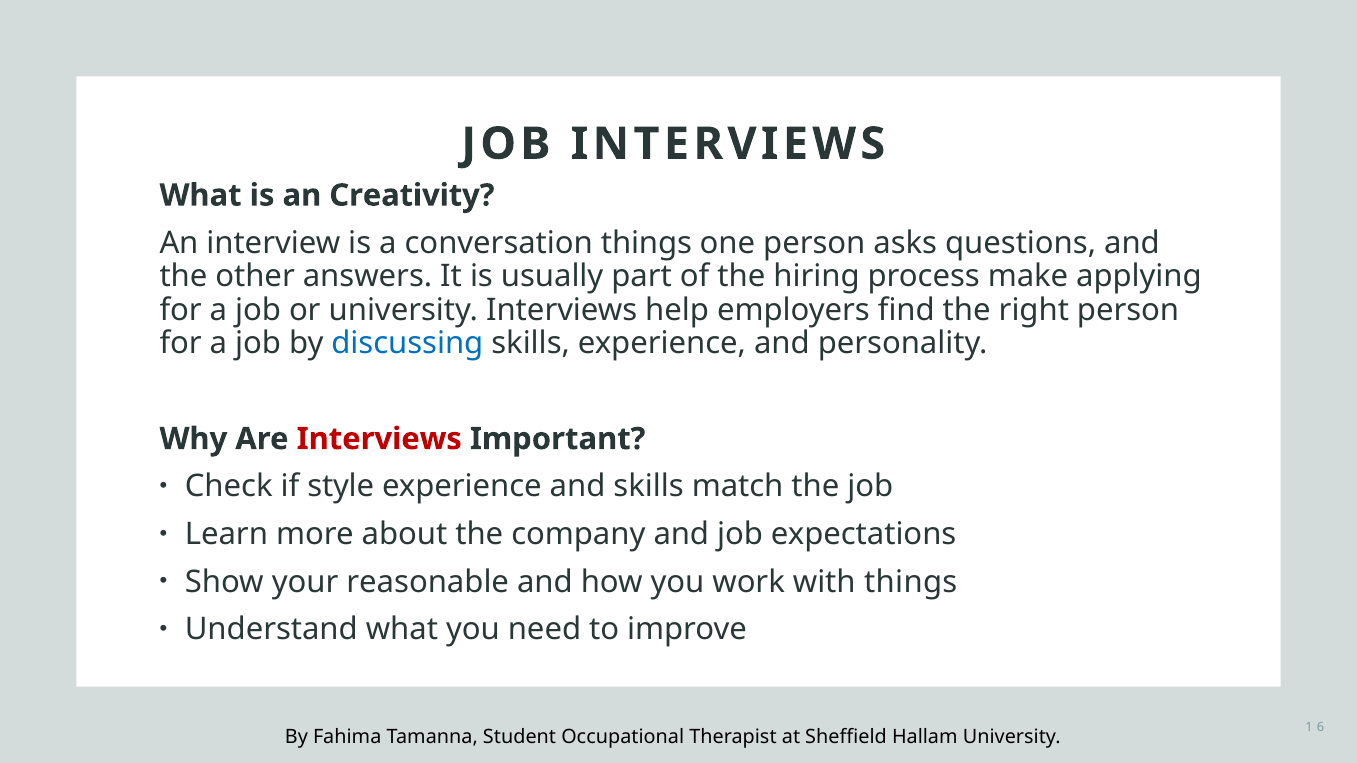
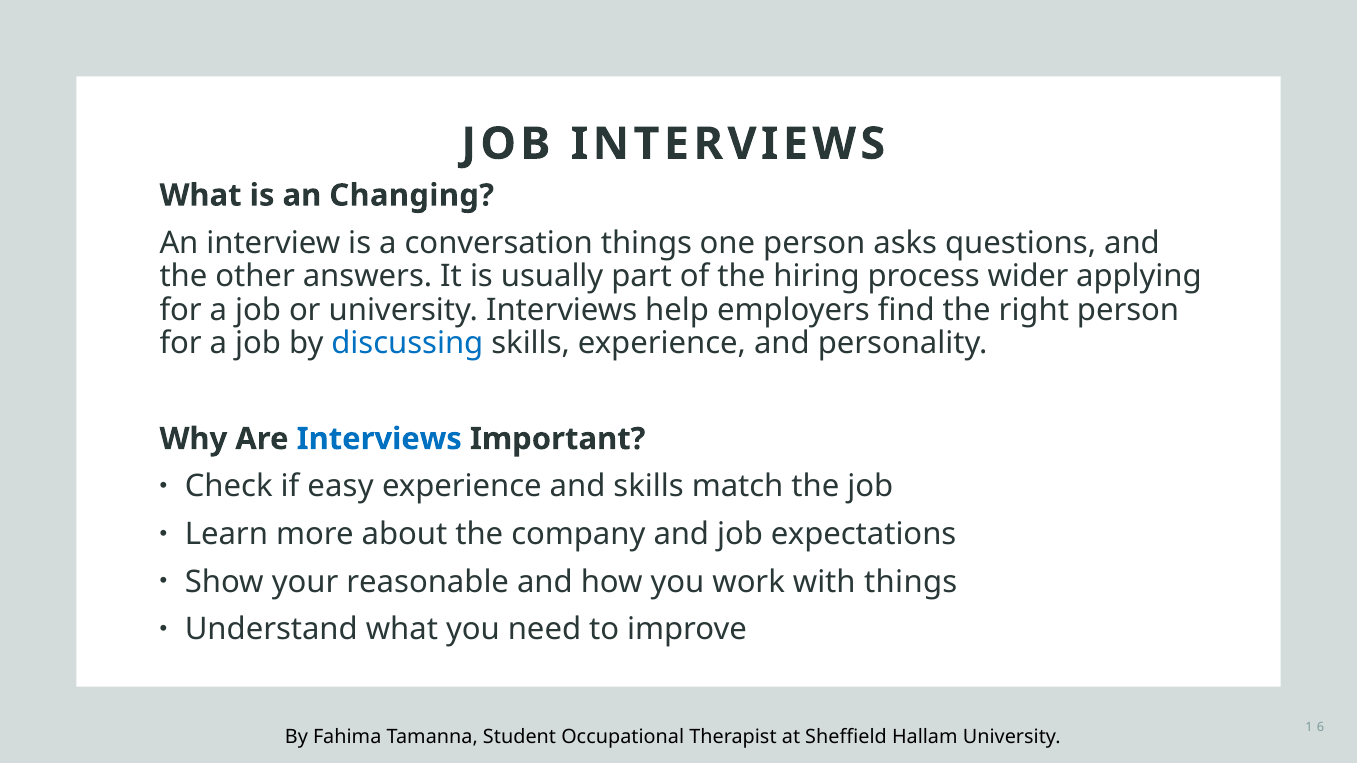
Creativity: Creativity -> Changing
make: make -> wider
Interviews at (379, 439) colour: red -> blue
style: style -> easy
